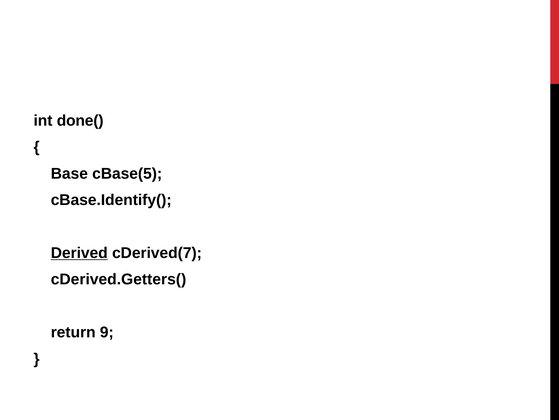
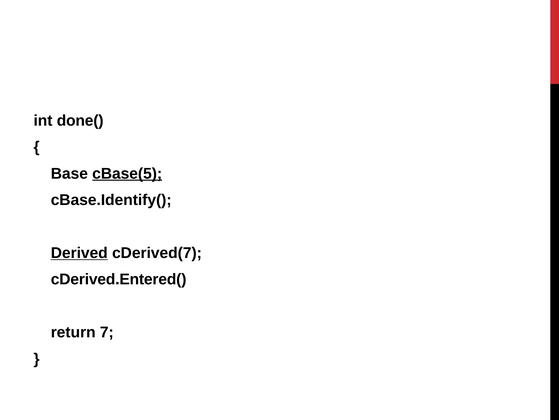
cBase(5 underline: none -> present
cDerived.Getters(: cDerived.Getters( -> cDerived.Entered(
9: 9 -> 7
